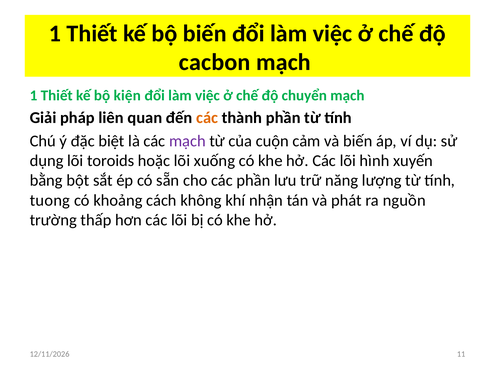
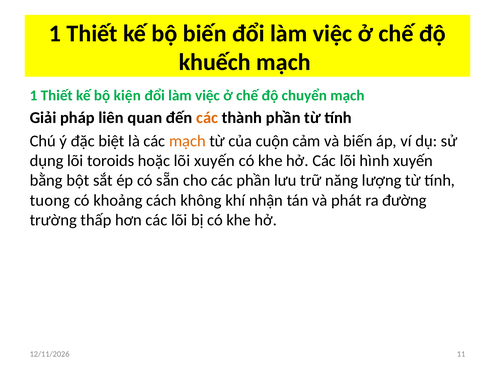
cacbon: cacbon -> khuếch
mạch at (187, 141) colour: purple -> orange
lõi xuống: xuống -> xuyến
nguồn: nguồn -> đường
